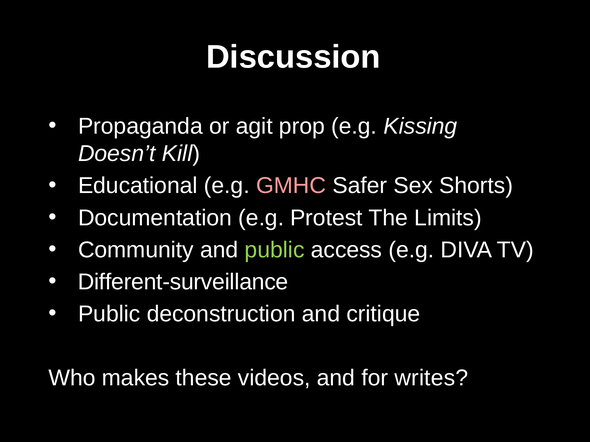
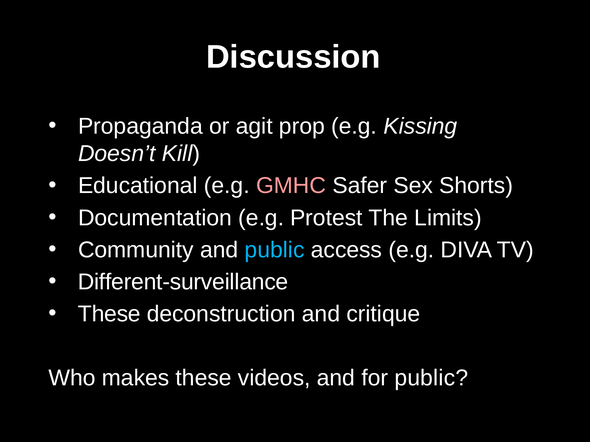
public at (275, 250) colour: light green -> light blue
Public at (109, 314): Public -> These
for writes: writes -> public
